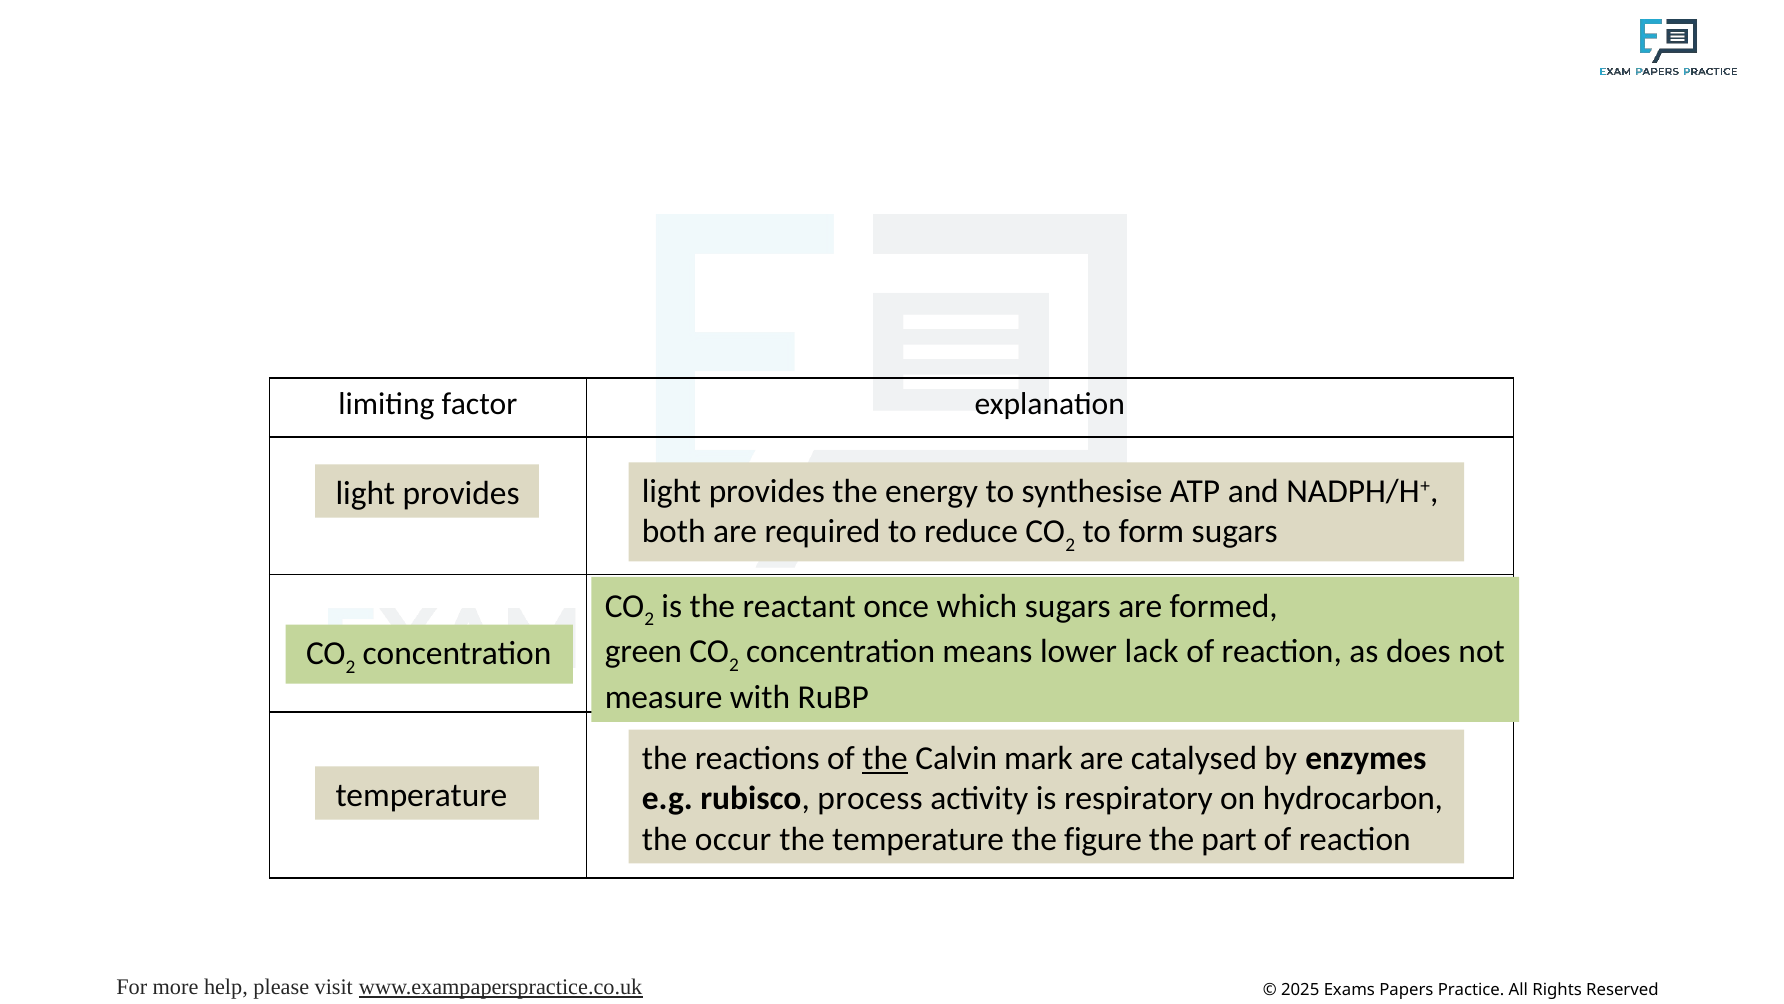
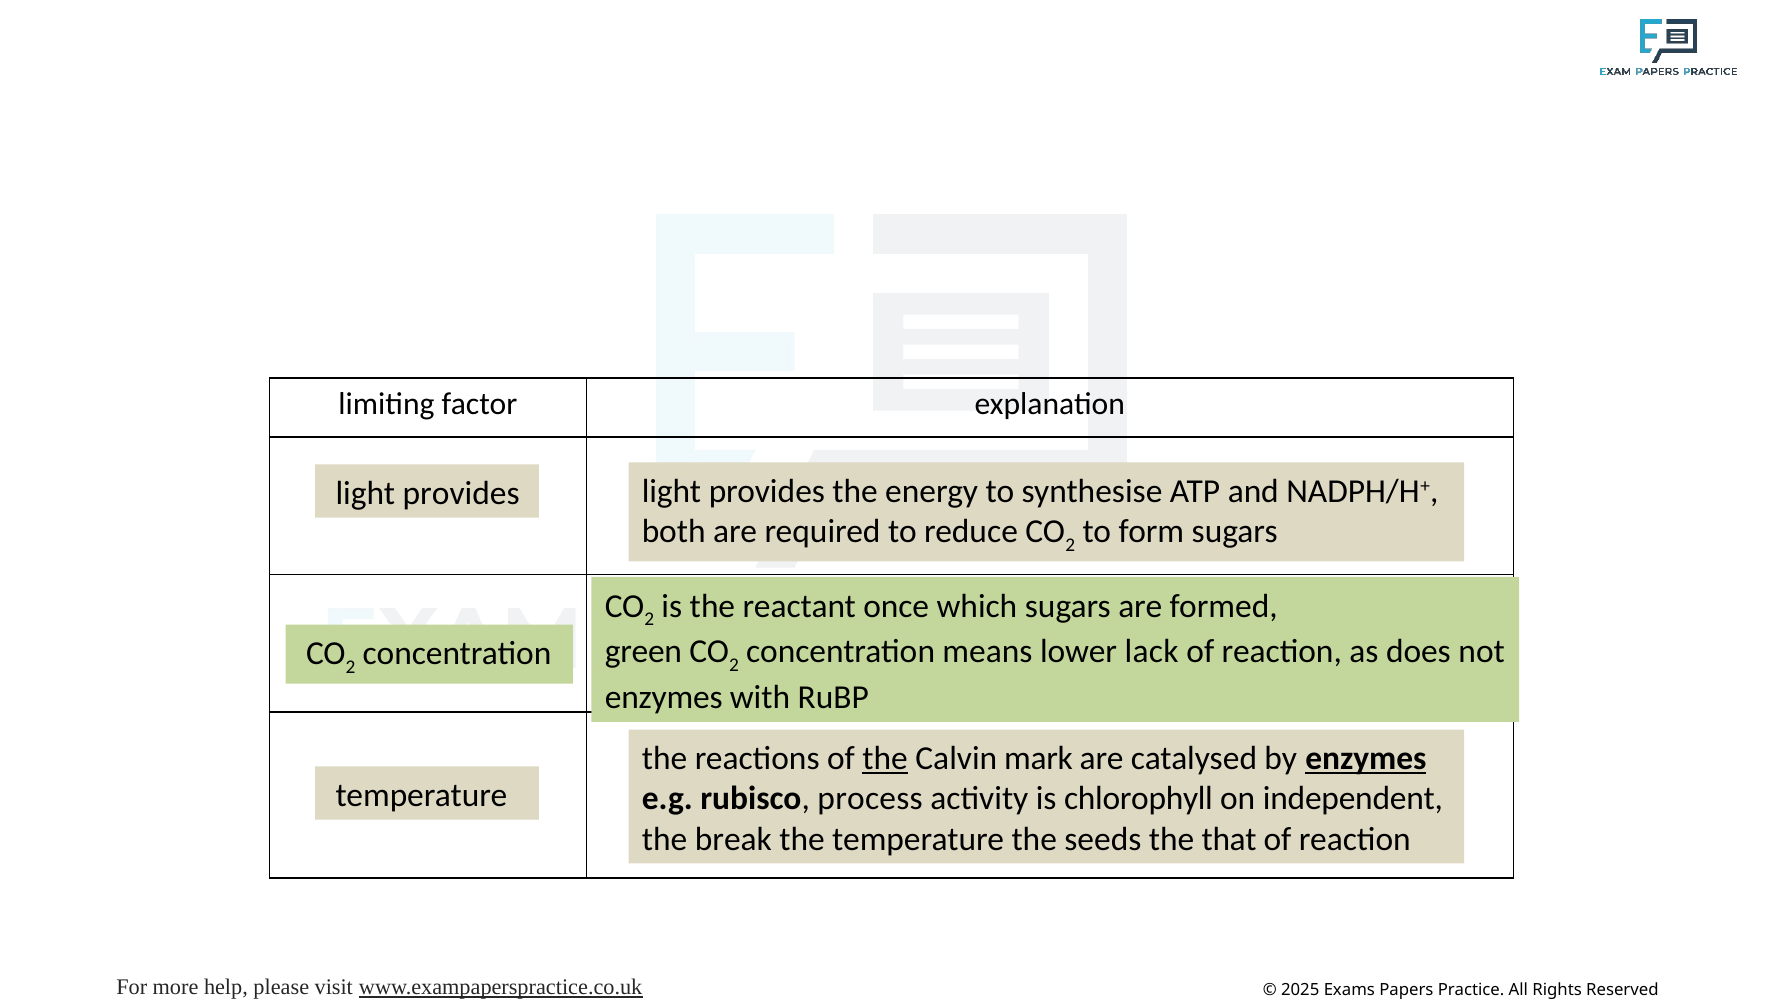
measure at (664, 697): measure -> enzymes
enzymes at (1366, 758) underline: none -> present
respiratory: respiratory -> chlorophyll
hydrocarbon: hydrocarbon -> independent
occur: occur -> break
figure: figure -> seeds
part: part -> that
